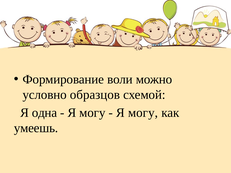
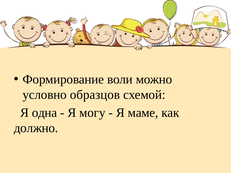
могу at (143, 113): могу -> маме
умеешь: умеешь -> должно
